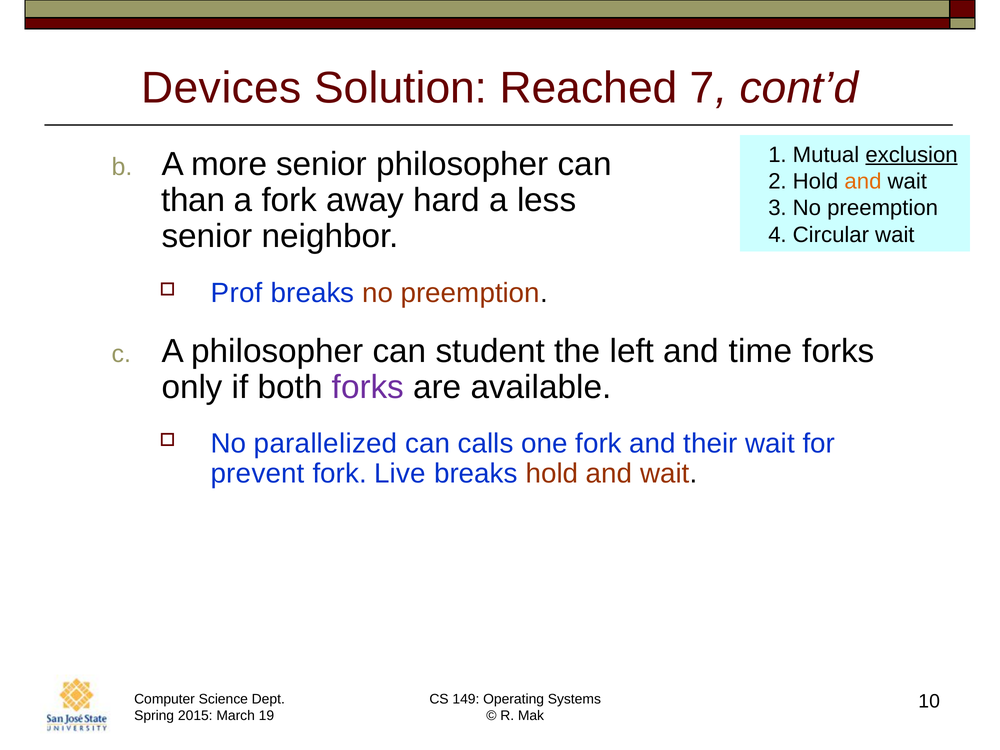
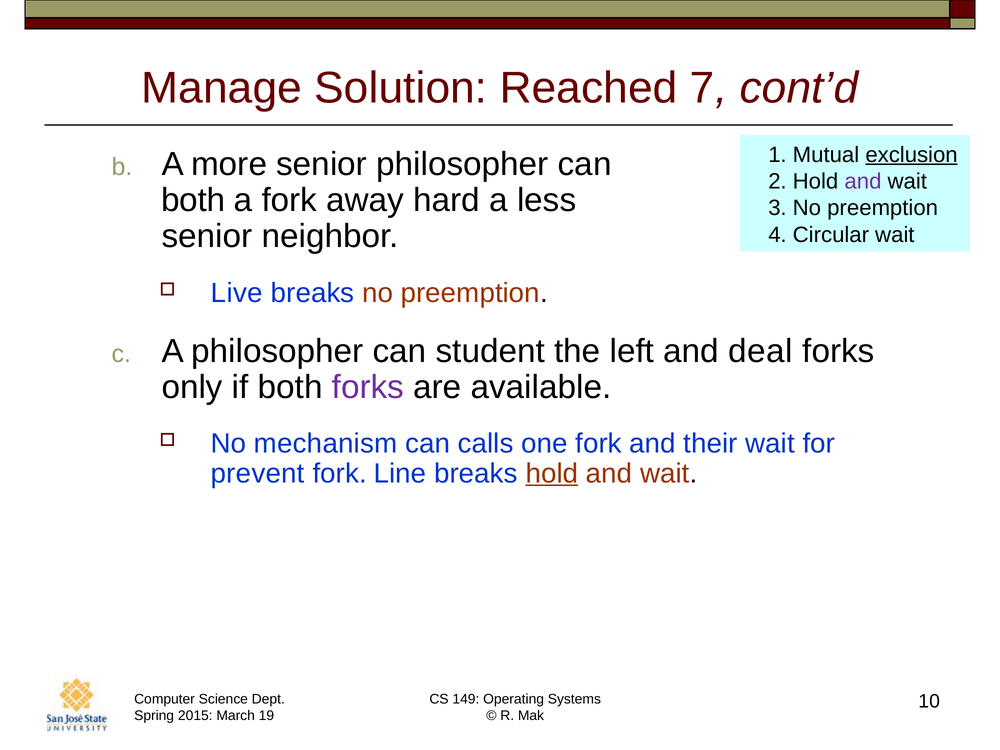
Devices: Devices -> Manage
and at (863, 181) colour: orange -> purple
than at (193, 200): than -> both
Prof: Prof -> Live
time: time -> deal
parallelized: parallelized -> mechanism
Live: Live -> Line
hold at (552, 473) underline: none -> present
